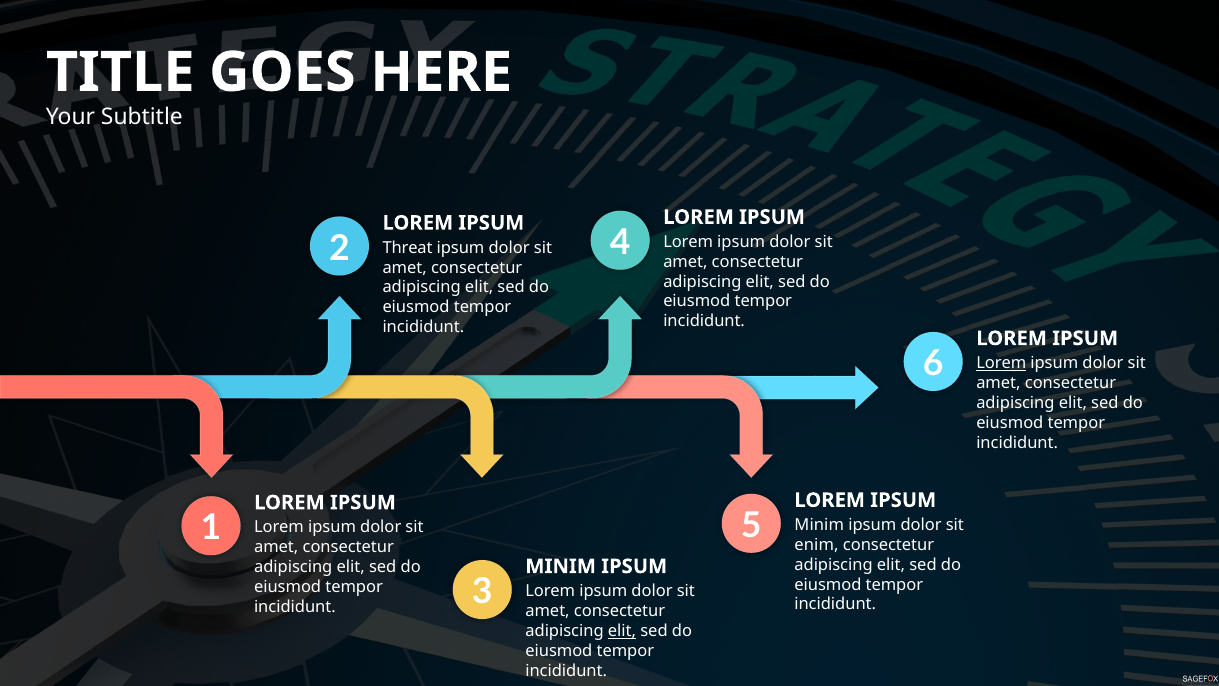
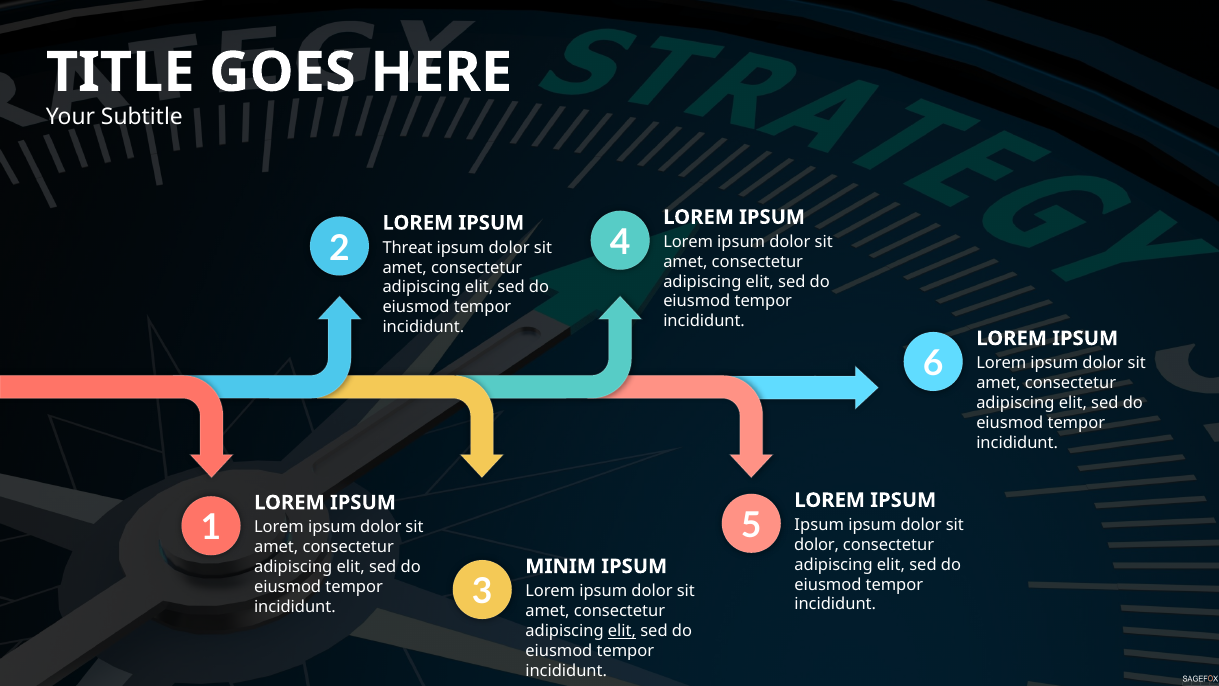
Lorem at (1001, 363) underline: present -> none
Minim at (819, 525): Minim -> Ipsum
enim at (816, 545): enim -> dolor
